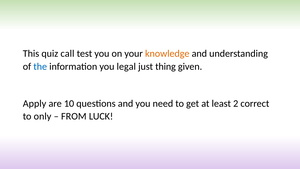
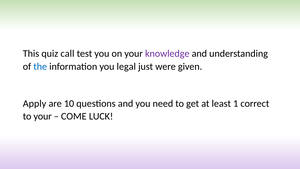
knowledge colour: orange -> purple
thing: thing -> were
2: 2 -> 1
to only: only -> your
FROM: FROM -> COME
